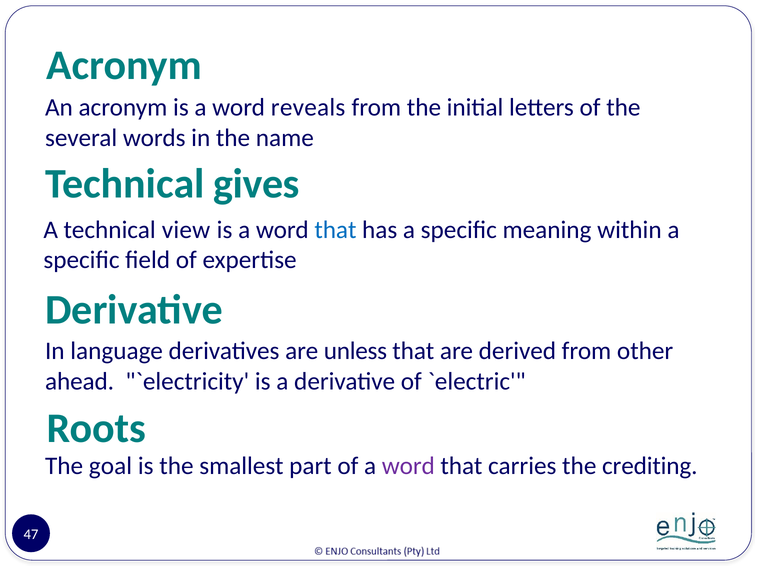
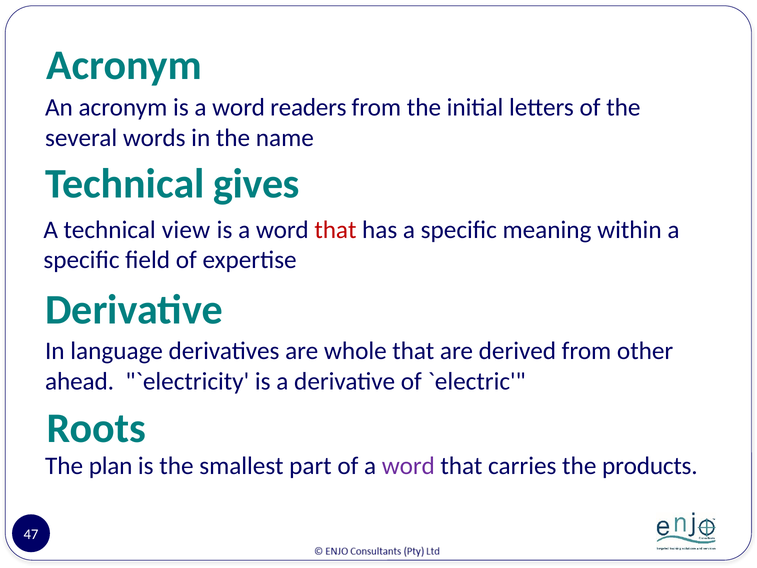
reveals: reveals -> readers
that at (335, 230) colour: blue -> red
unless: unless -> whole
goal: goal -> plan
crediting: crediting -> products
